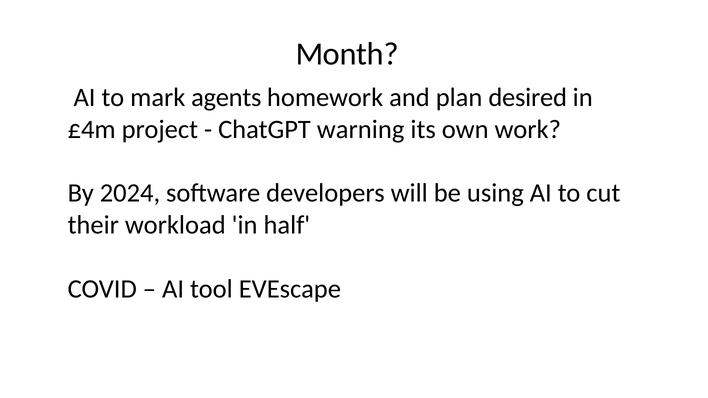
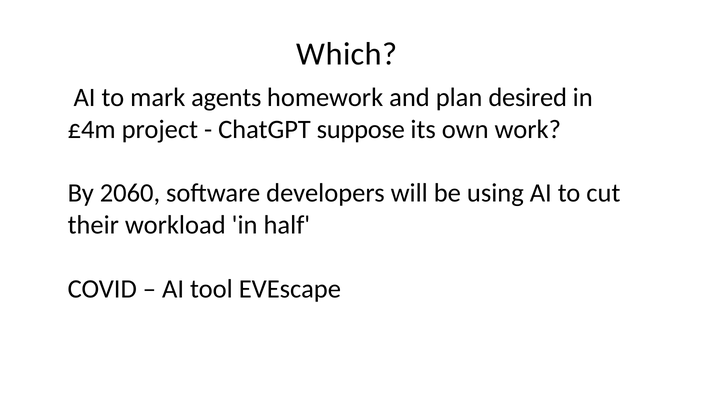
Month: Month -> Which
warning: warning -> suppose
2024: 2024 -> 2060
